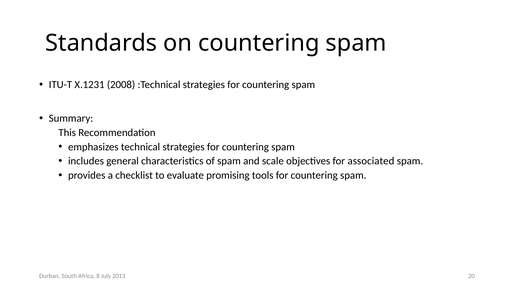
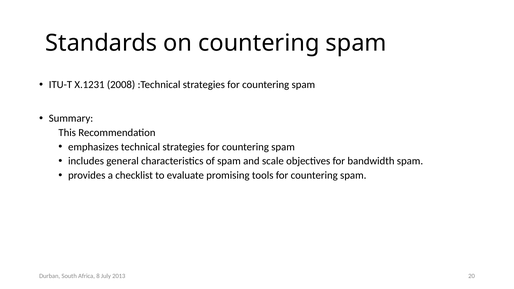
associated: associated -> bandwidth
